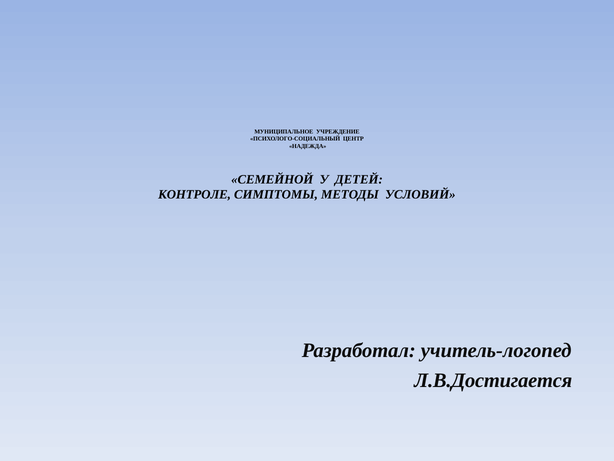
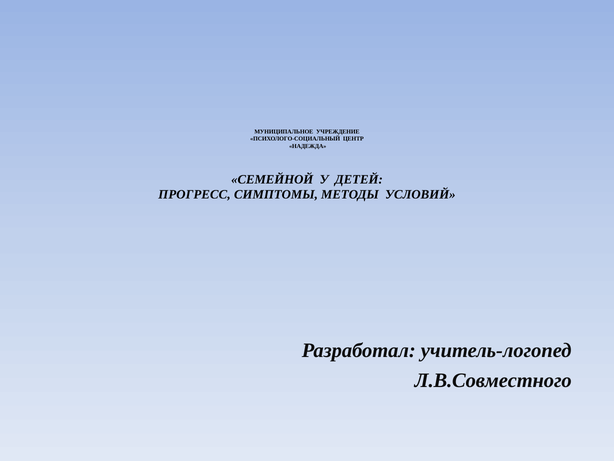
КОНТРОЛЕ: КОНТРОЛЕ -> ПРОГРЕСС
Л.В.Достигается: Л.В.Достигается -> Л.В.Совместного
